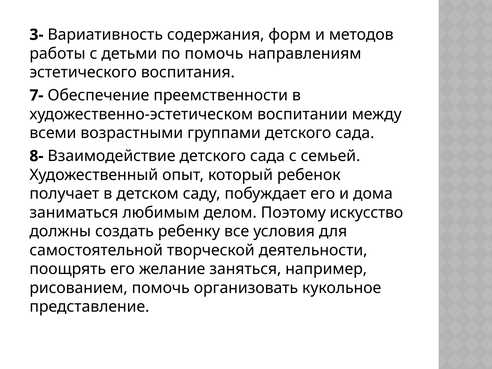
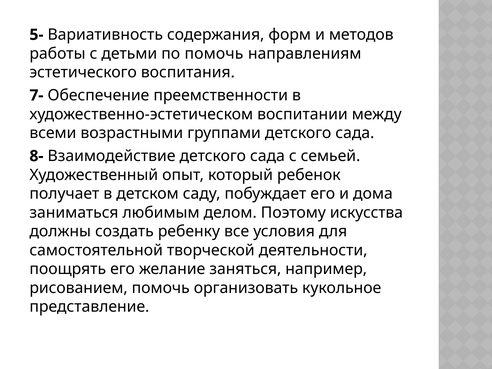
3-: 3- -> 5-
искусство: искусство -> искусства
